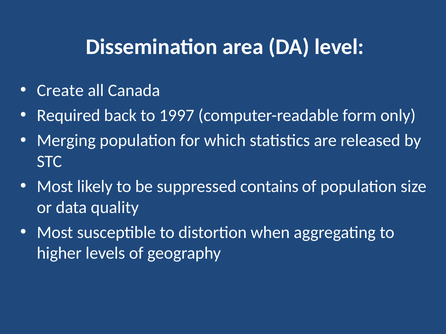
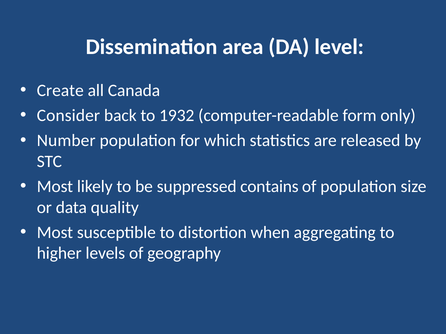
Required: Required -> Consider
1997: 1997 -> 1932
Merging: Merging -> Number
